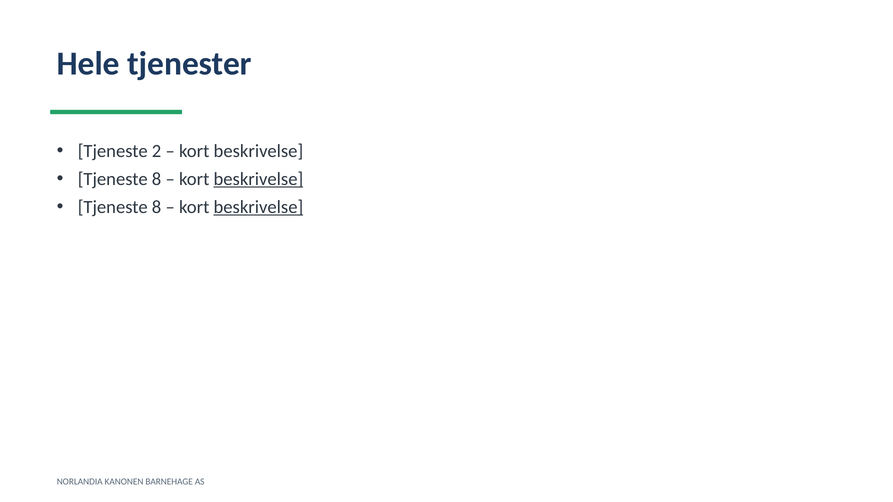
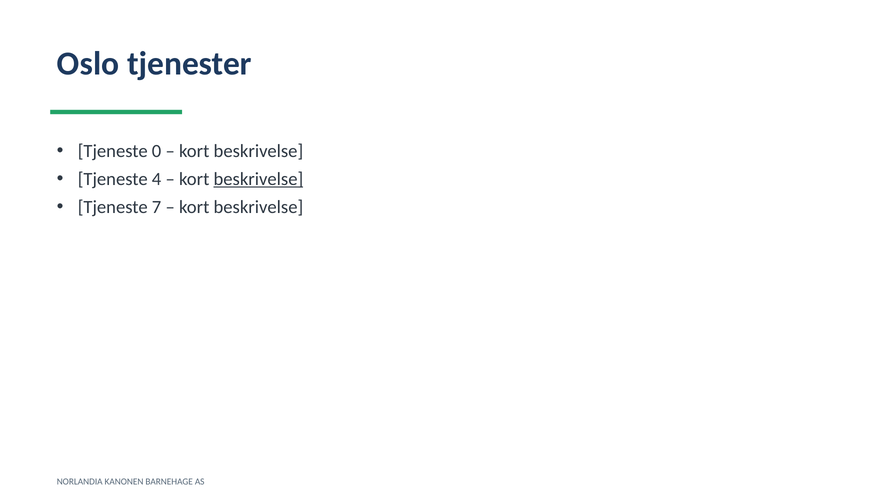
Hele: Hele -> Oslo
2: 2 -> 0
8 at (157, 179): 8 -> 4
8 at (157, 207): 8 -> 7
beskrivelse at (258, 207) underline: present -> none
